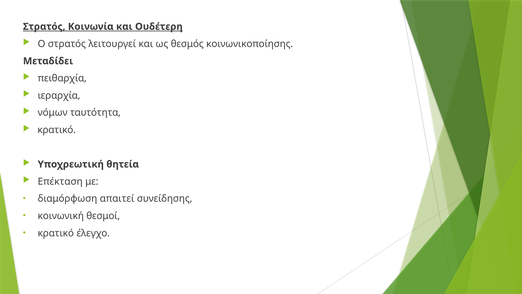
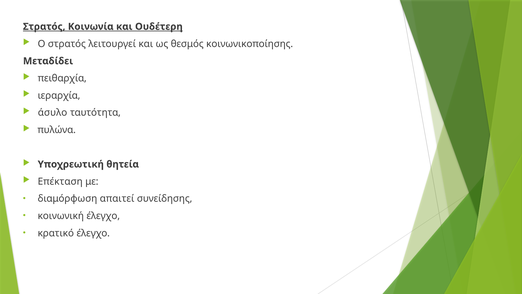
νόμων: νόμων -> άσυλο
κρατικό at (57, 130): κρατικό -> πυλώνα
κοινωνική θεσμοί: θεσμοί -> έλεγχο
